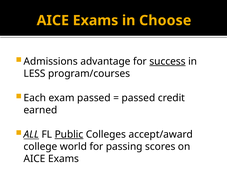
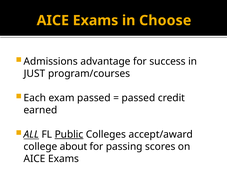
success underline: present -> none
LESS: LESS -> JUST
world: world -> about
